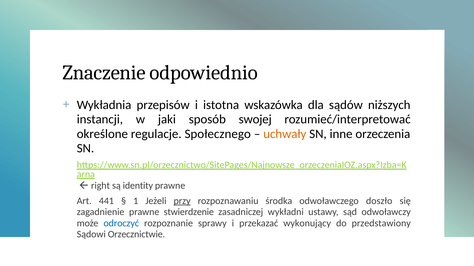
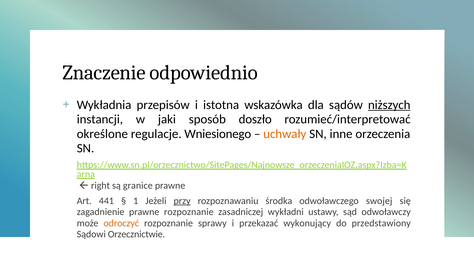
niższych underline: none -> present
swojej: swojej -> doszło
Społecznego: Społecznego -> Wniesionego
identity: identity -> granice
doszło: doszło -> swojej
prawne stwierdzenie: stwierdzenie -> rozpoznanie
odroczyć colour: blue -> orange
